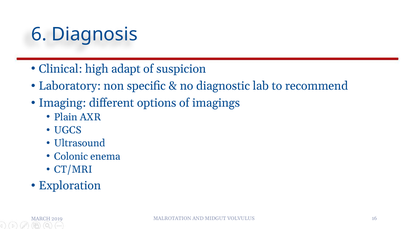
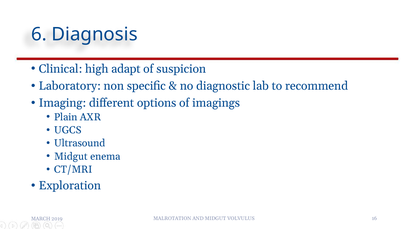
Colonic at (71, 157): Colonic -> Midgut
